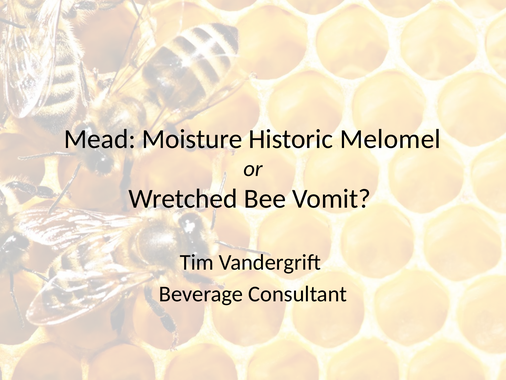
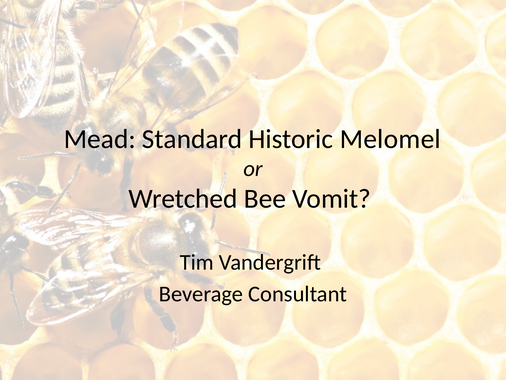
Moisture: Moisture -> Standard
